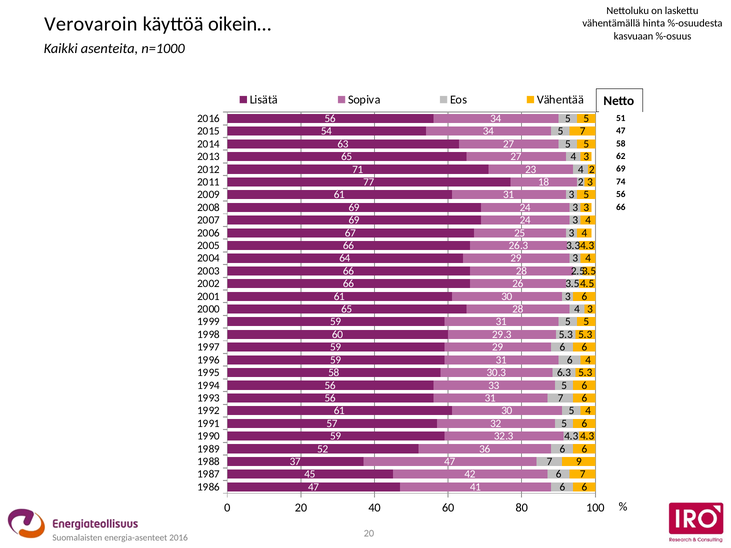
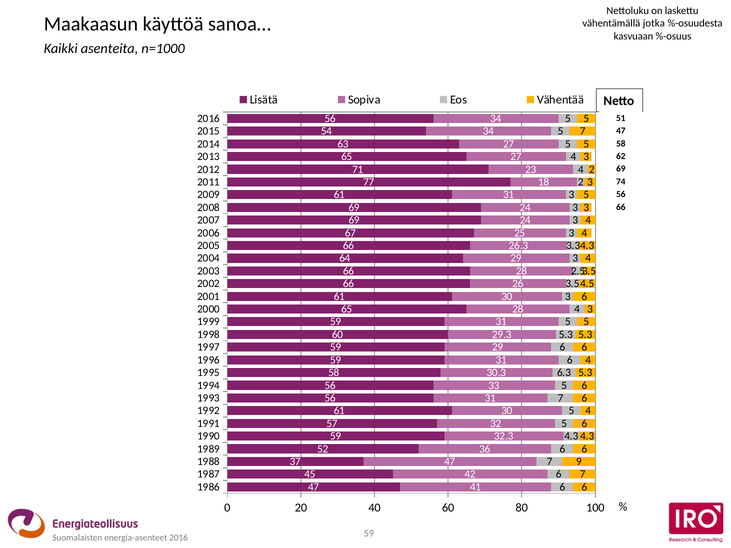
Verovaroin: Verovaroin -> Maakaasun
oikein…: oikein… -> sanoa…
hinta: hinta -> jotka
2016 20: 20 -> 59
